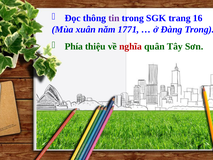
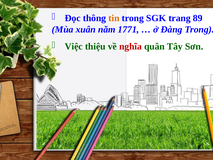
tin colour: purple -> orange
16: 16 -> 89
Phía: Phía -> Việc
